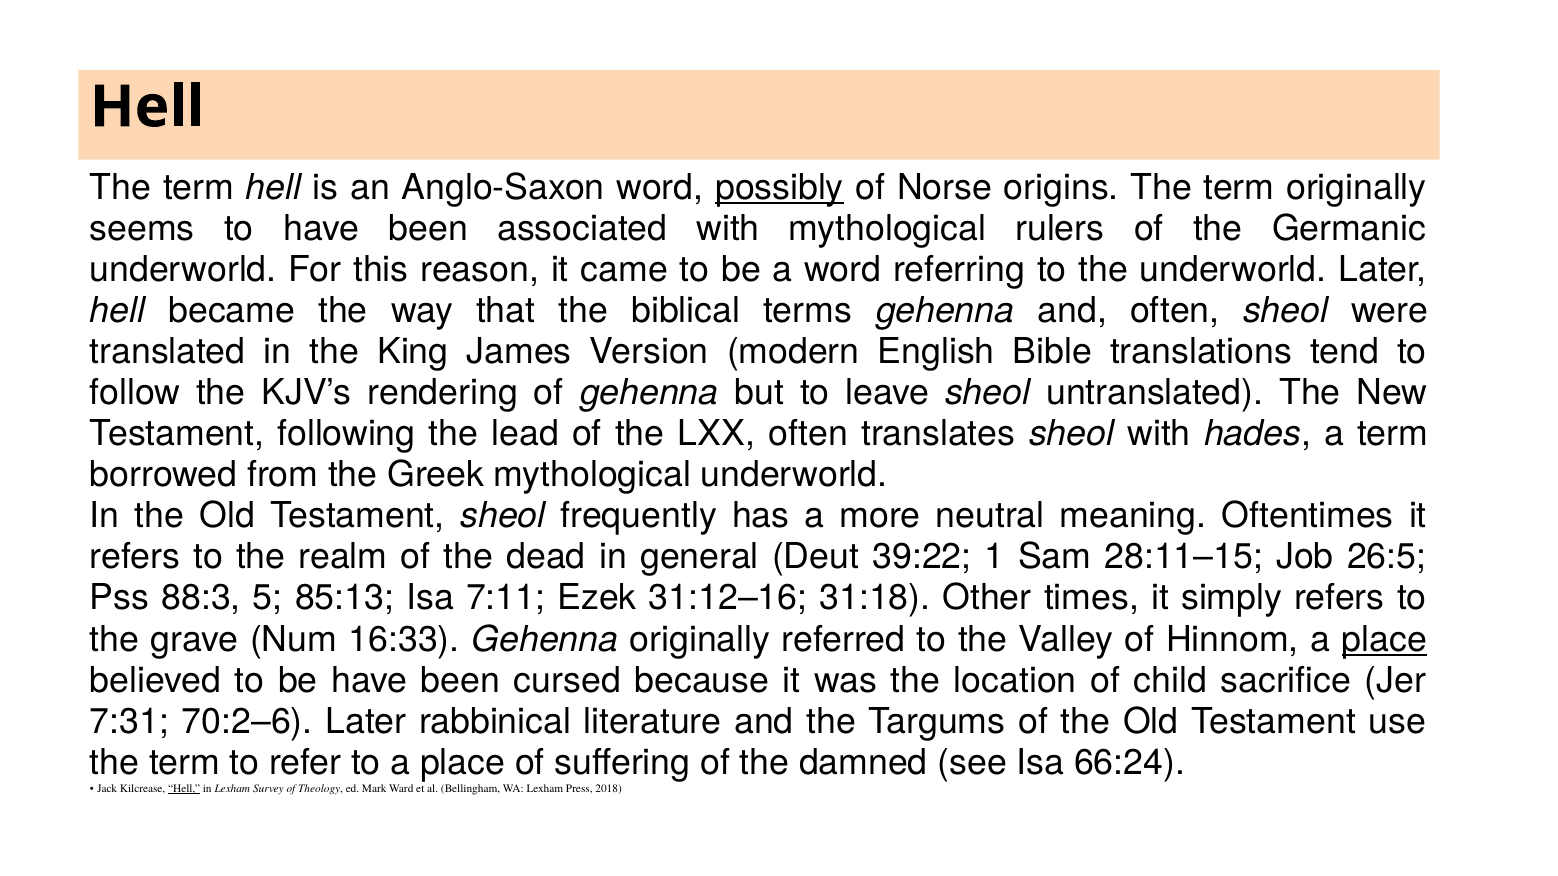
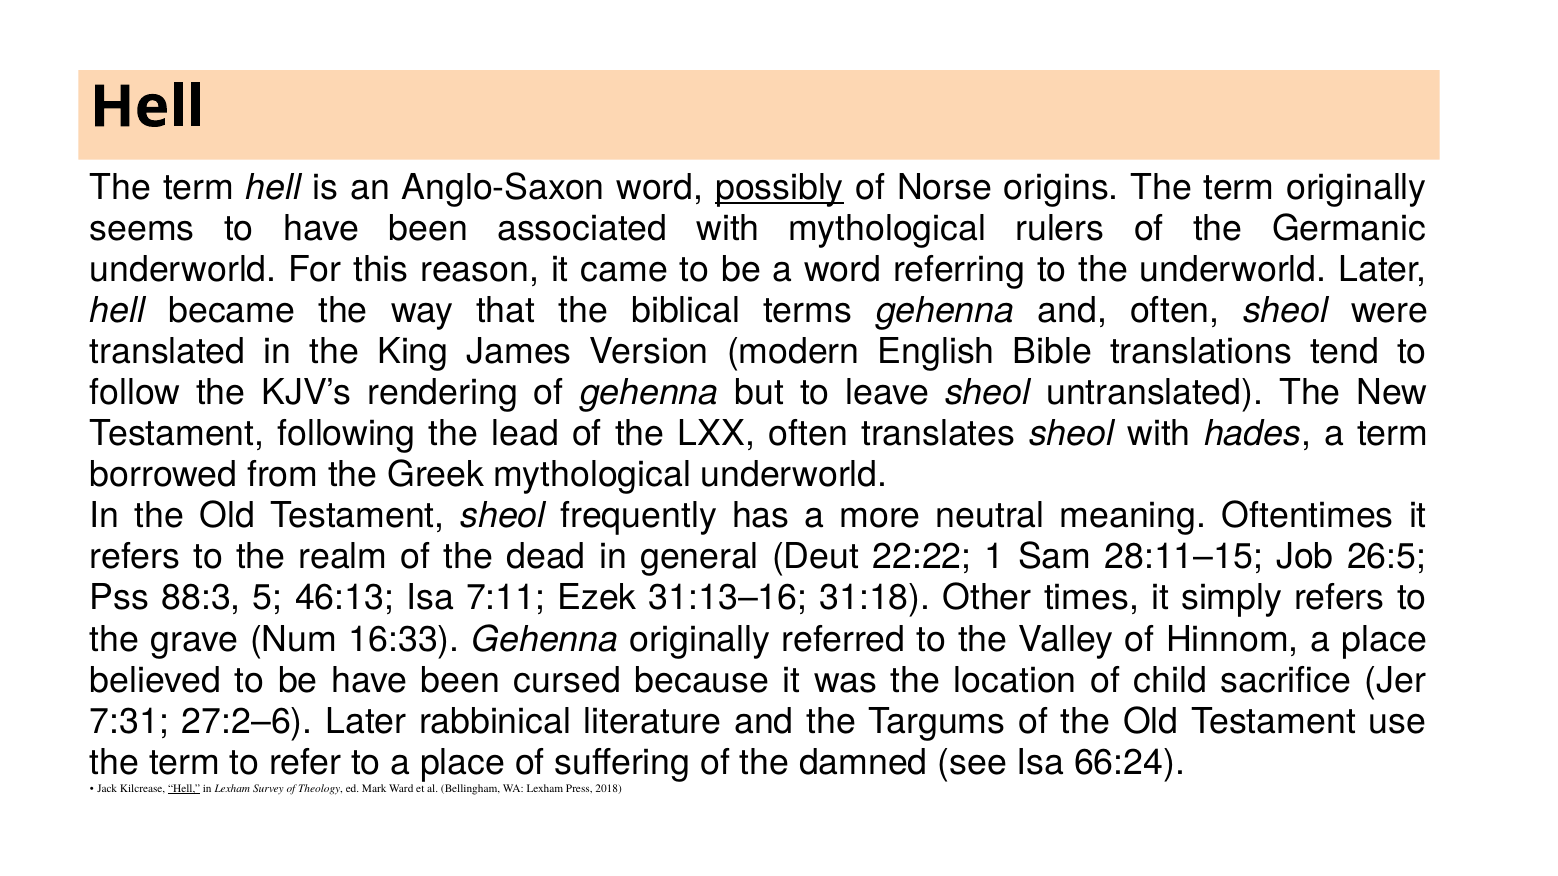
39:22: 39:22 -> 22:22
85:13: 85:13 -> 46:13
31:12–16: 31:12–16 -> 31:13–16
place at (1384, 640) underline: present -> none
70:2–6: 70:2–6 -> 27:2–6
